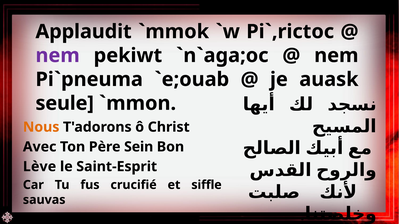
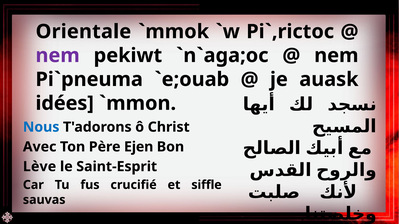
Applaudit: Applaudit -> Orientale
seule: seule -> idées
Nous colour: orange -> blue
Sein: Sein -> Ejen
